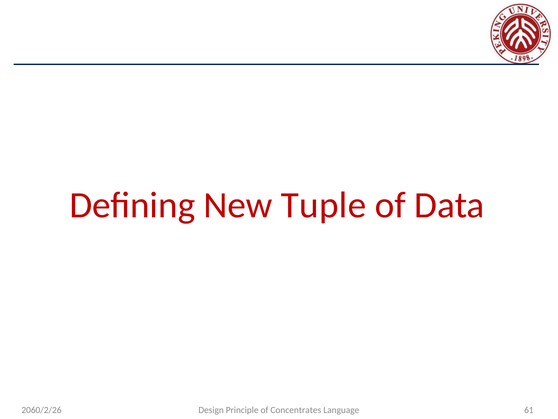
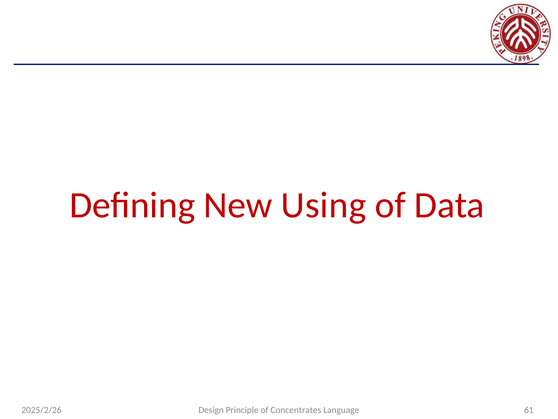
Tuple: Tuple -> Using
2060/2/26: 2060/2/26 -> 2025/2/26
